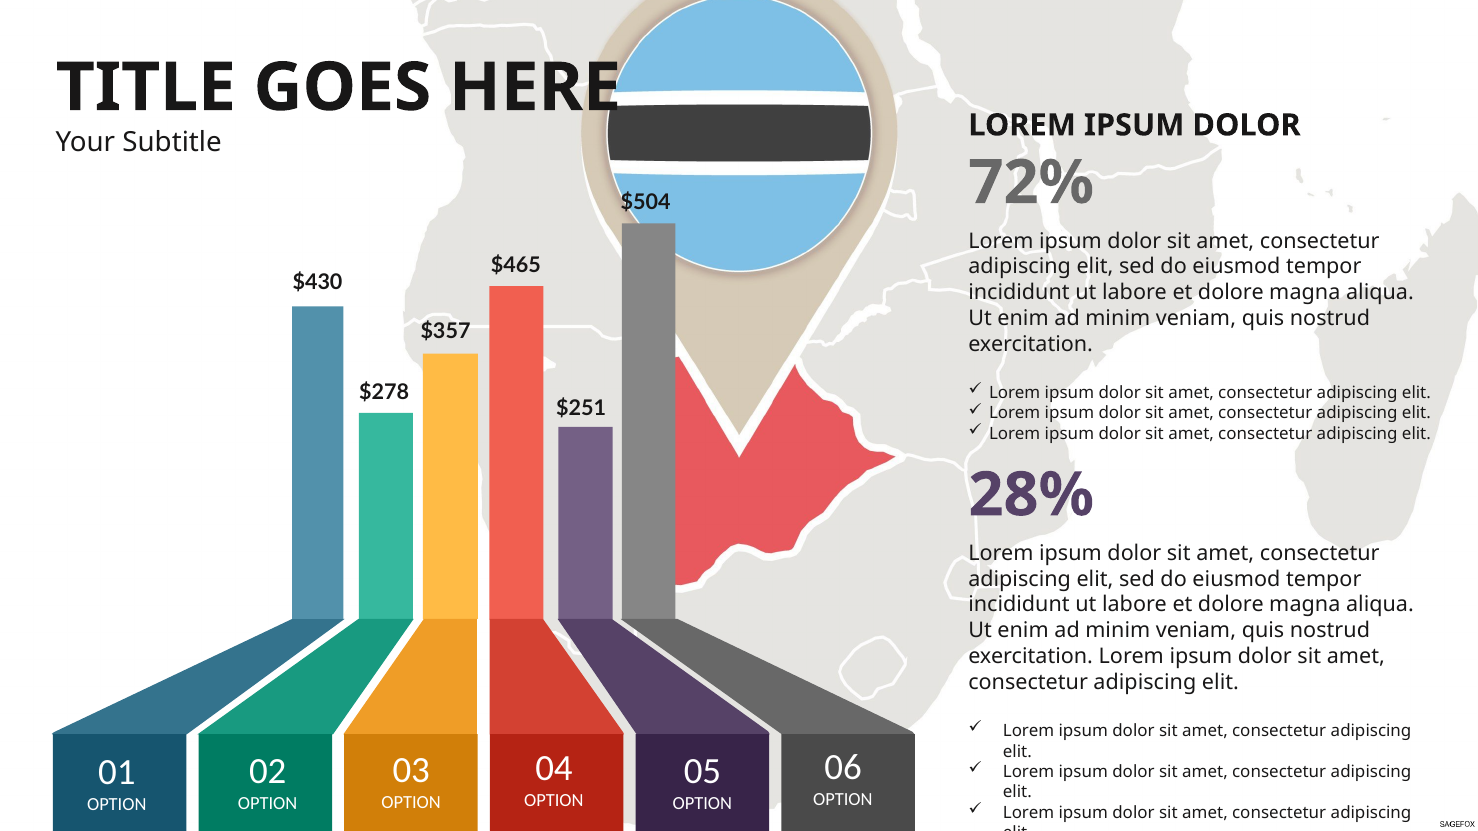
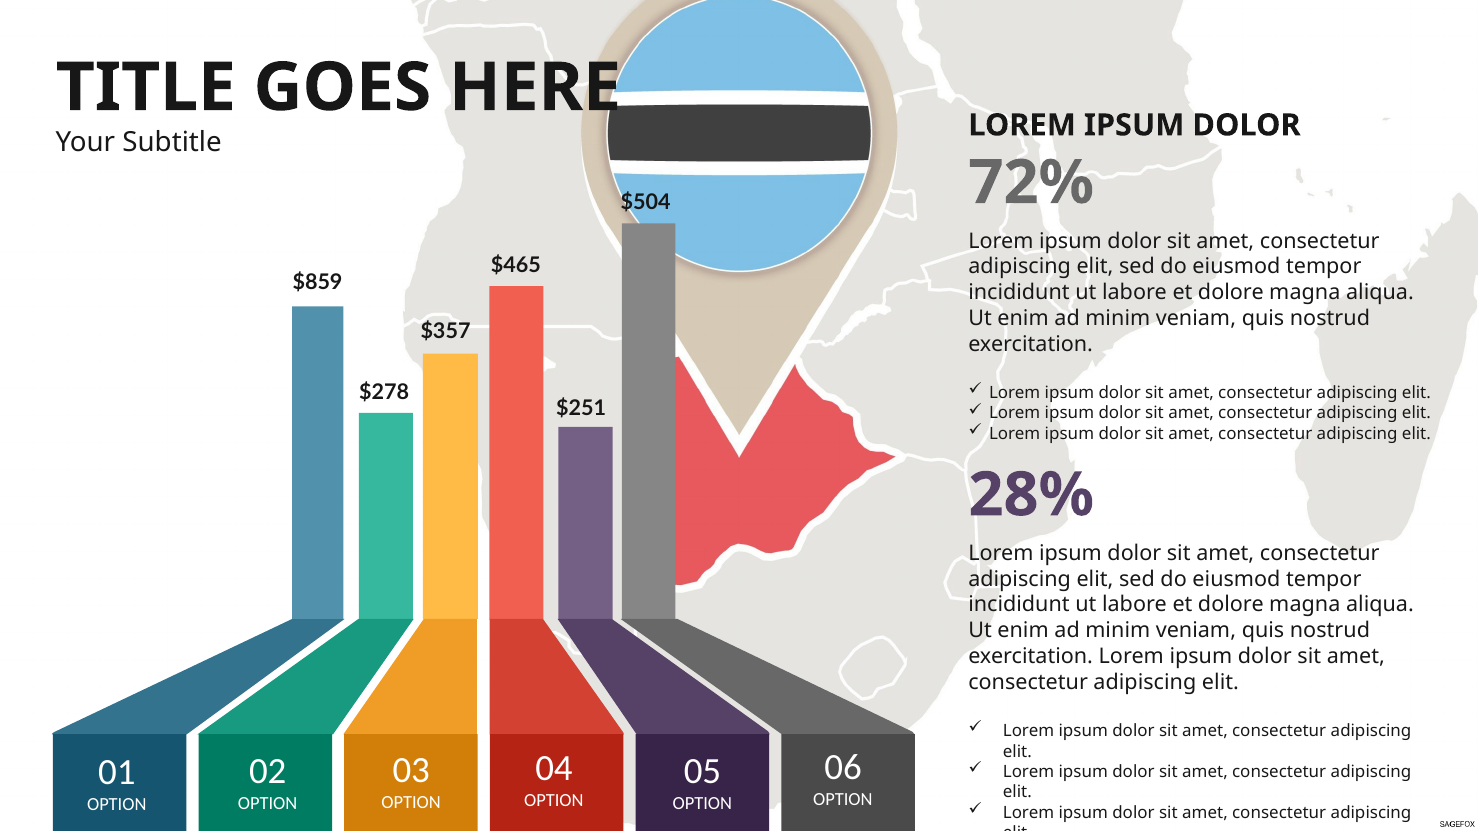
$430: $430 -> $859
